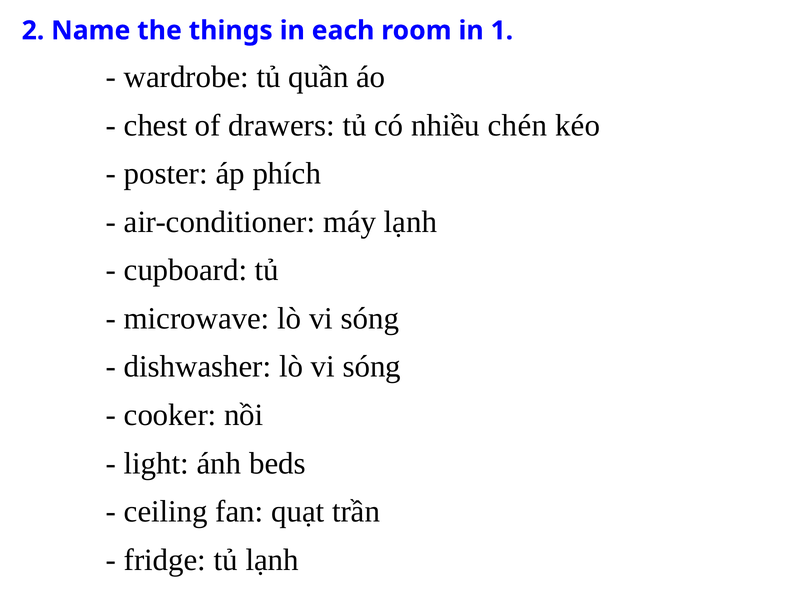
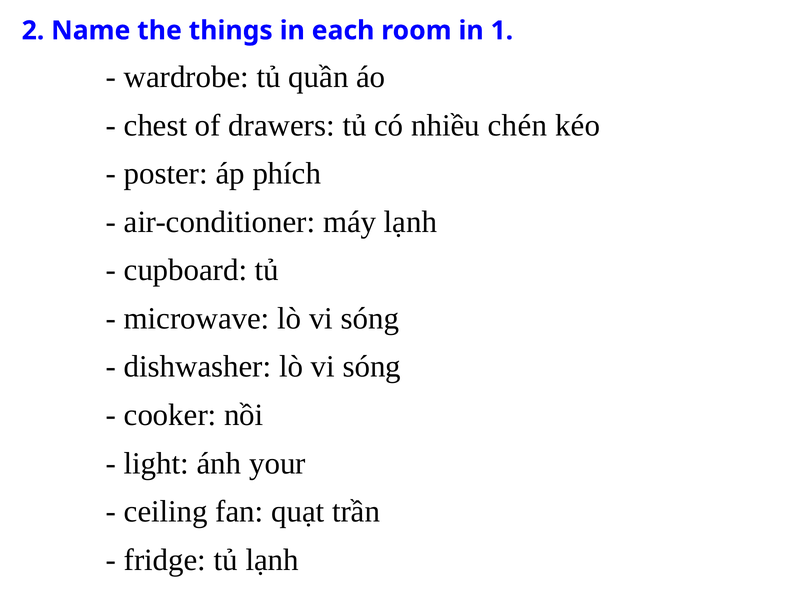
beds: beds -> your
